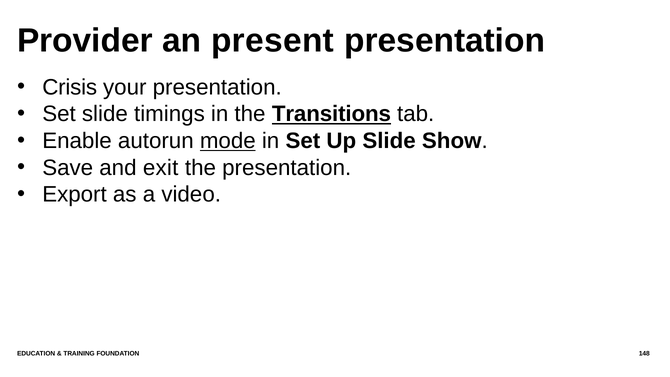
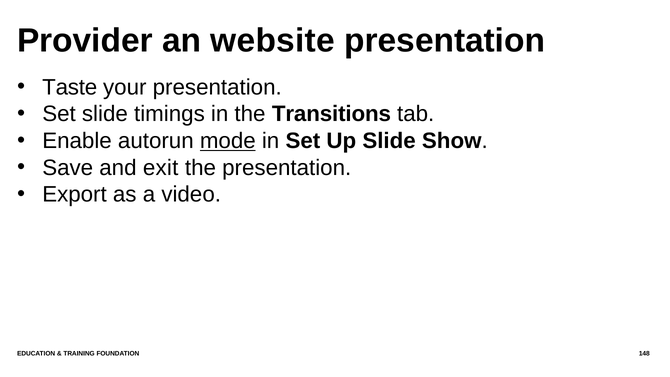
present: present -> website
Crisis: Crisis -> Taste
Transitions underline: present -> none
